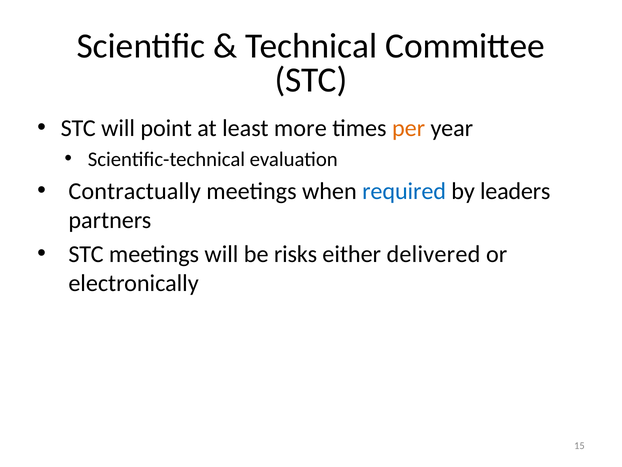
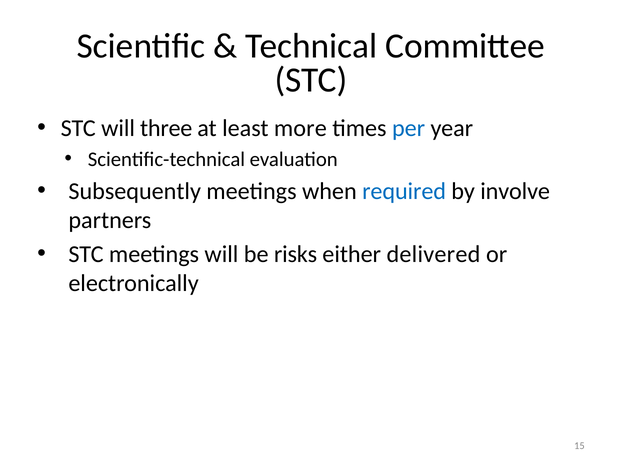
point: point -> three
per colour: orange -> blue
Contractually: Contractually -> Subsequently
leaders: leaders -> involve
